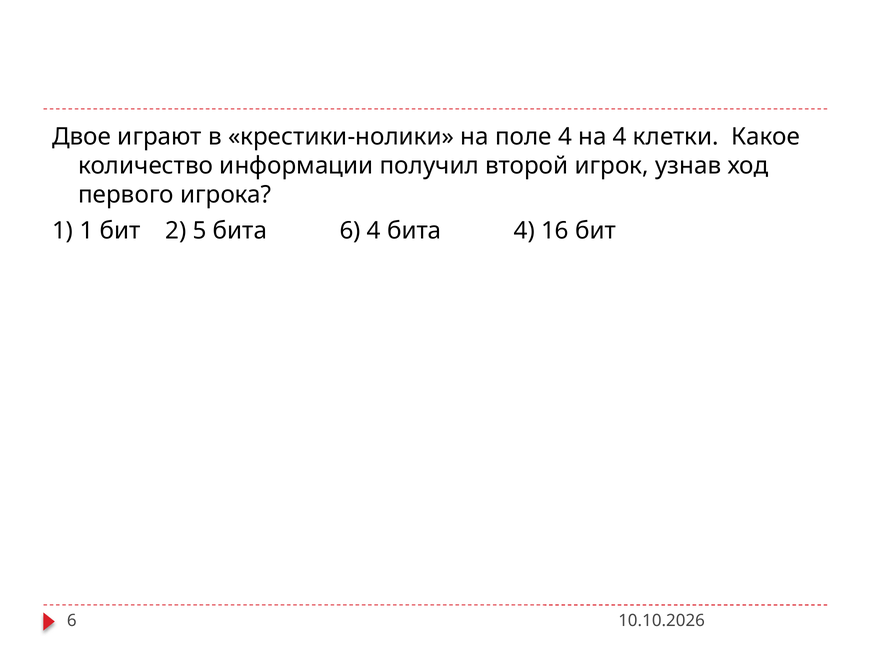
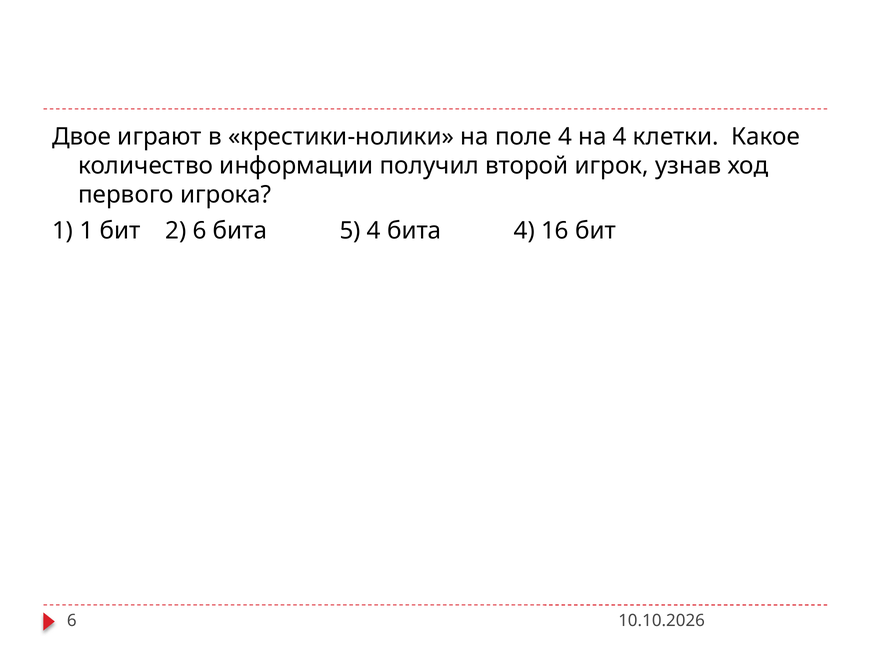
2 5: 5 -> 6
бита 6: 6 -> 5
